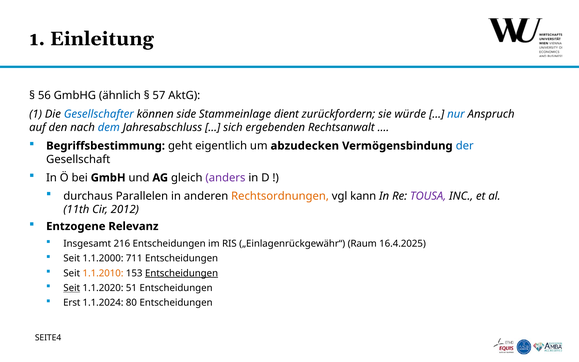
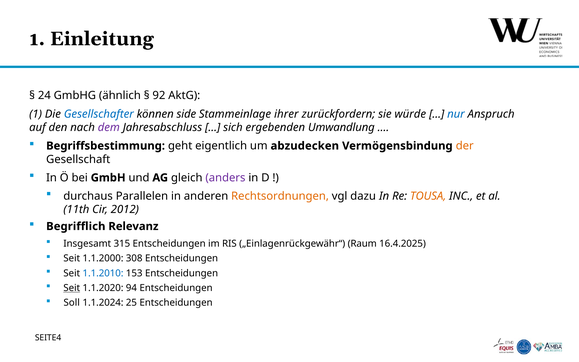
56: 56 -> 24
57: 57 -> 92
dient: dient -> ihrer
dem colour: blue -> purple
Rechtsanwalt: Rechtsanwalt -> Umwandlung
der colour: blue -> orange
kann: kann -> dazu
TOUSA colour: purple -> orange
Entzogene: Entzogene -> Begrifflich
216: 216 -> 315
711: 711 -> 308
1.1.2010 colour: orange -> blue
Entscheidungen at (182, 273) underline: present -> none
51: 51 -> 94
Erst: Erst -> Soll
80: 80 -> 25
